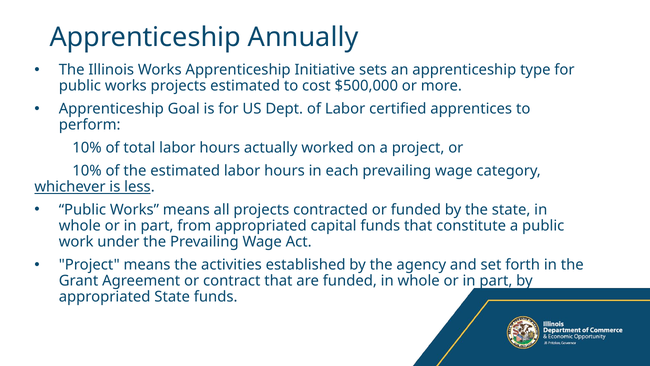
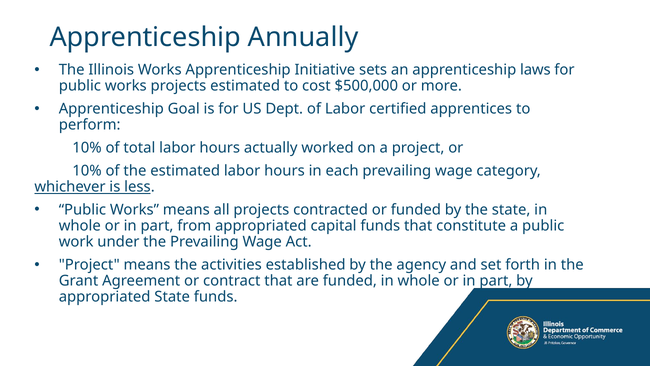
type: type -> laws
